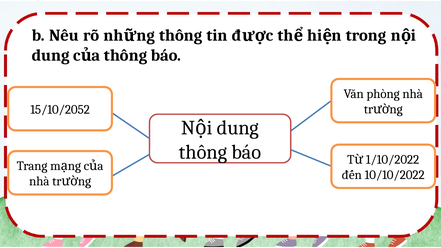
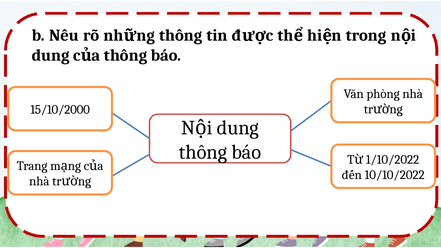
15/10/2052: 15/10/2052 -> 15/10/2000
